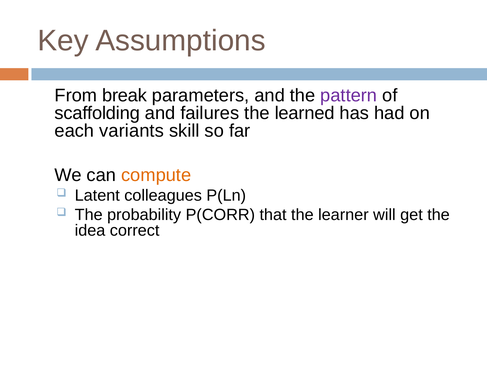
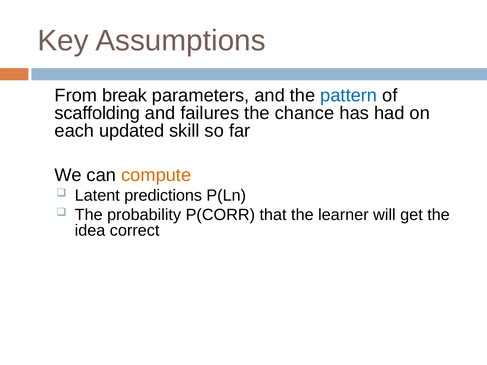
pattern colour: purple -> blue
learned: learned -> chance
variants: variants -> updated
colleagues: colleagues -> predictions
